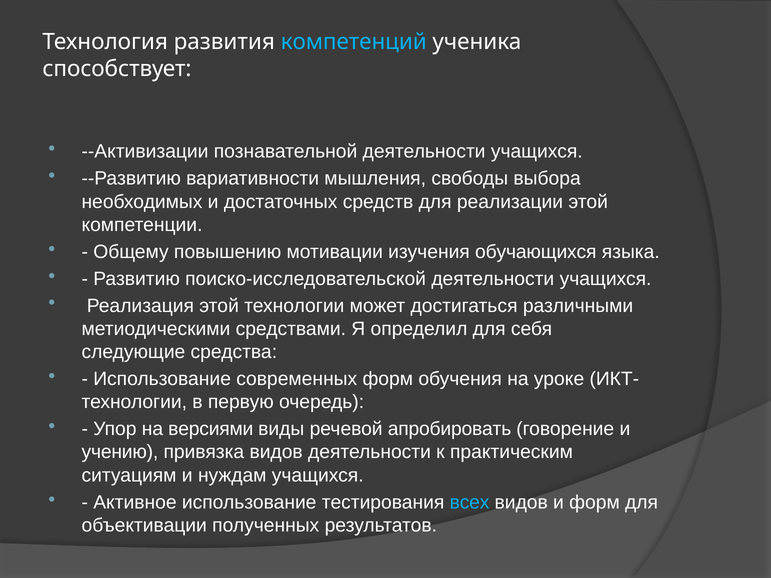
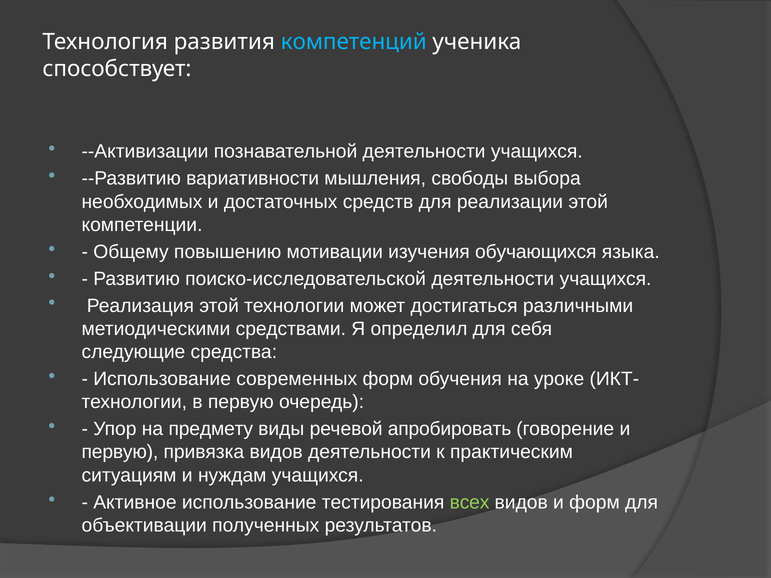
версиями: версиями -> предмету
учению at (120, 452): учению -> первую
всех colour: light blue -> light green
